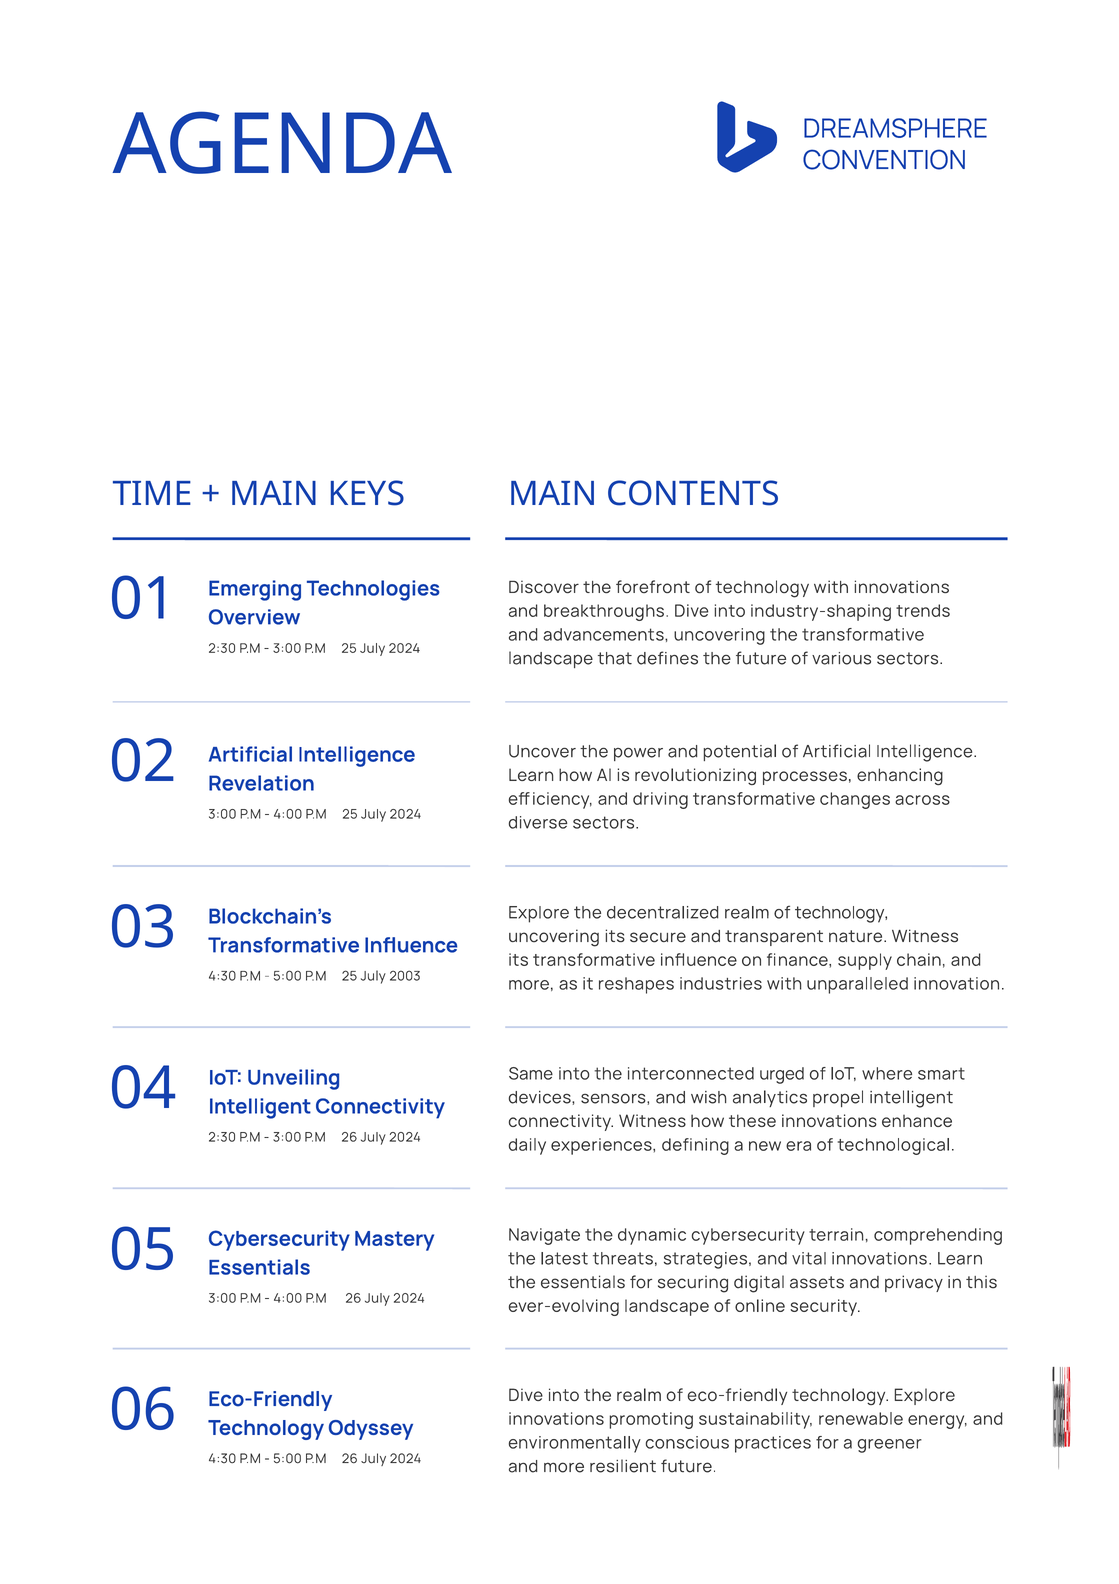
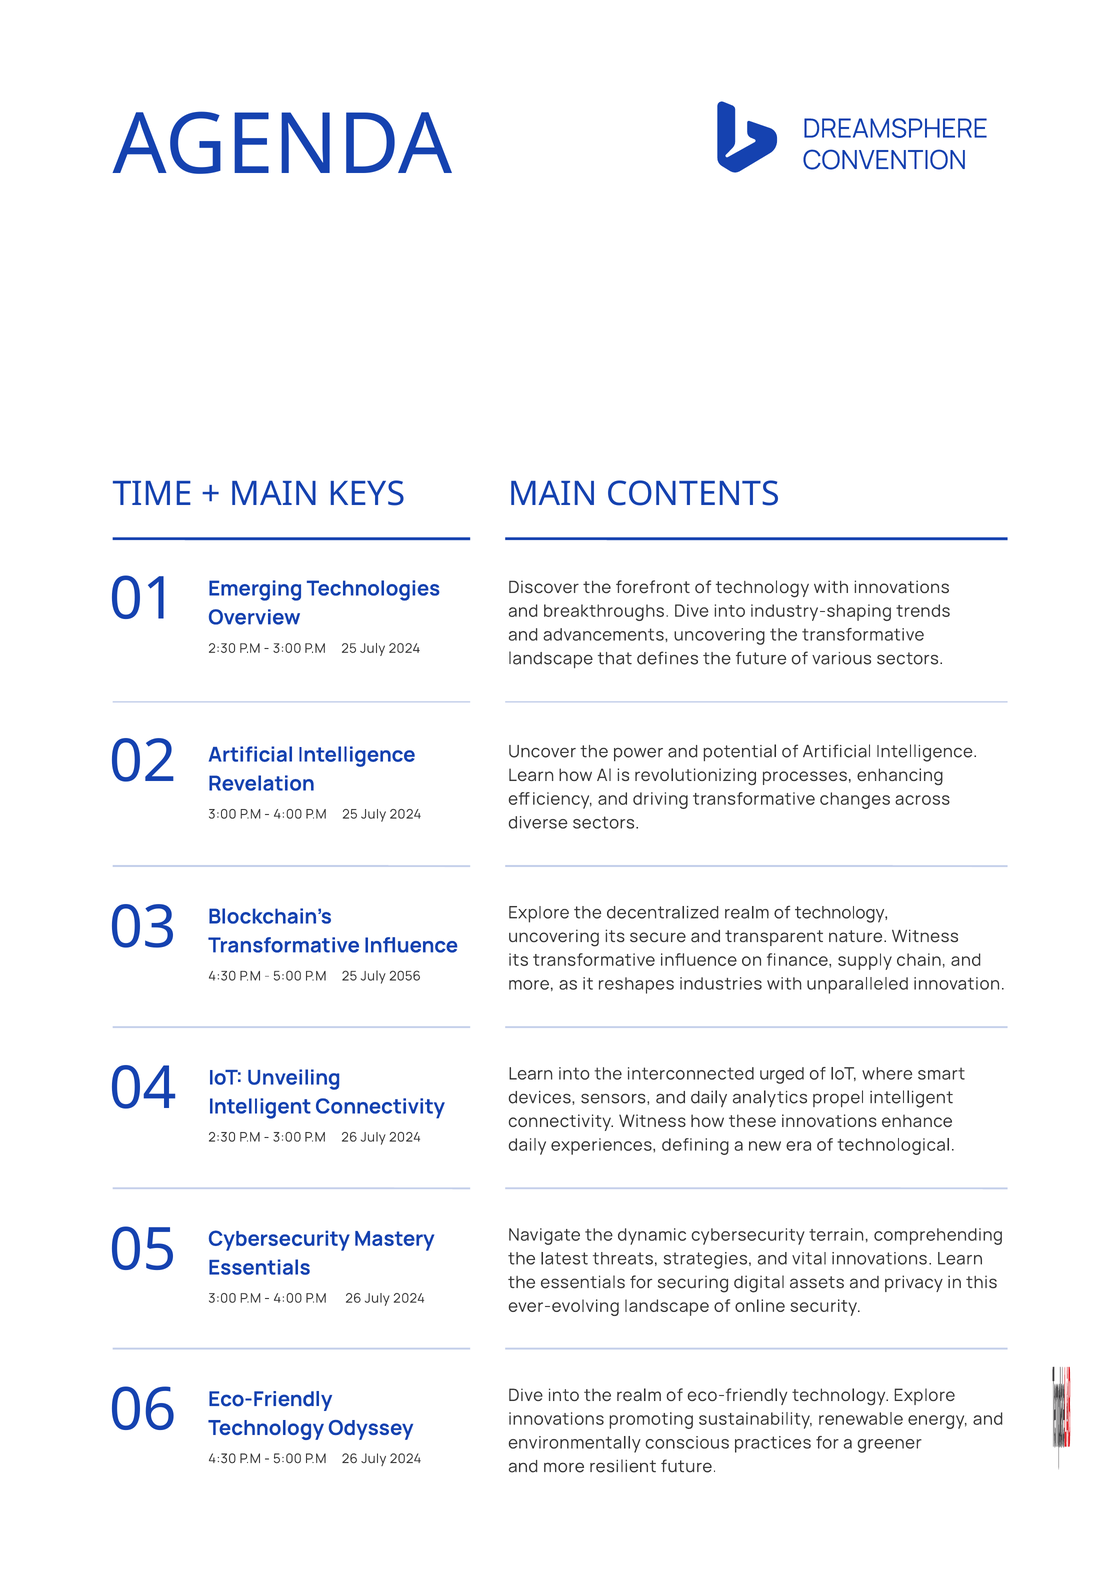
2003: 2003 -> 2056
Same at (531, 1074): Same -> Learn
and wish: wish -> daily
